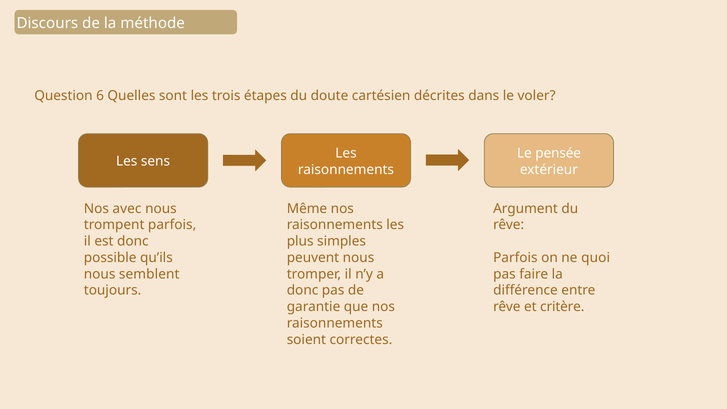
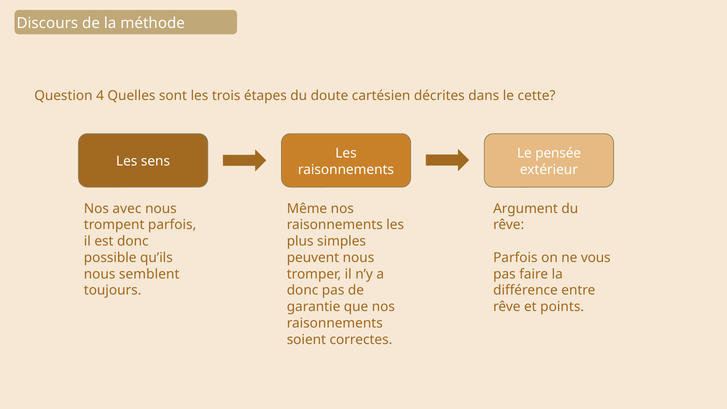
6: 6 -> 4
voler: voler -> cette
quoi: quoi -> vous
critère: critère -> points
